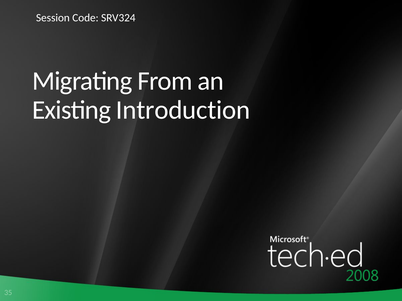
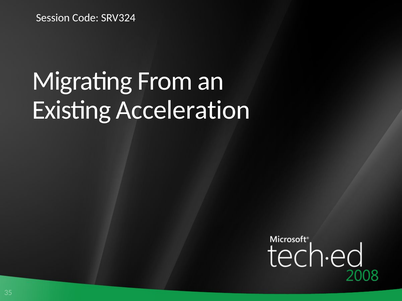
Introduction: Introduction -> Acceleration
